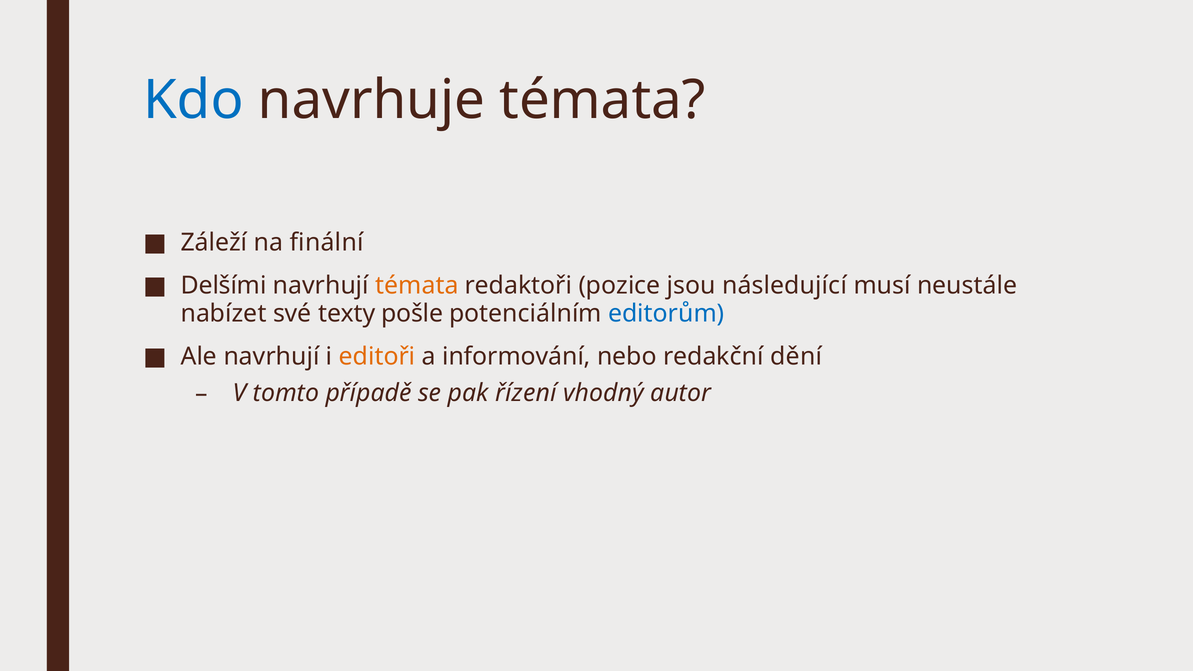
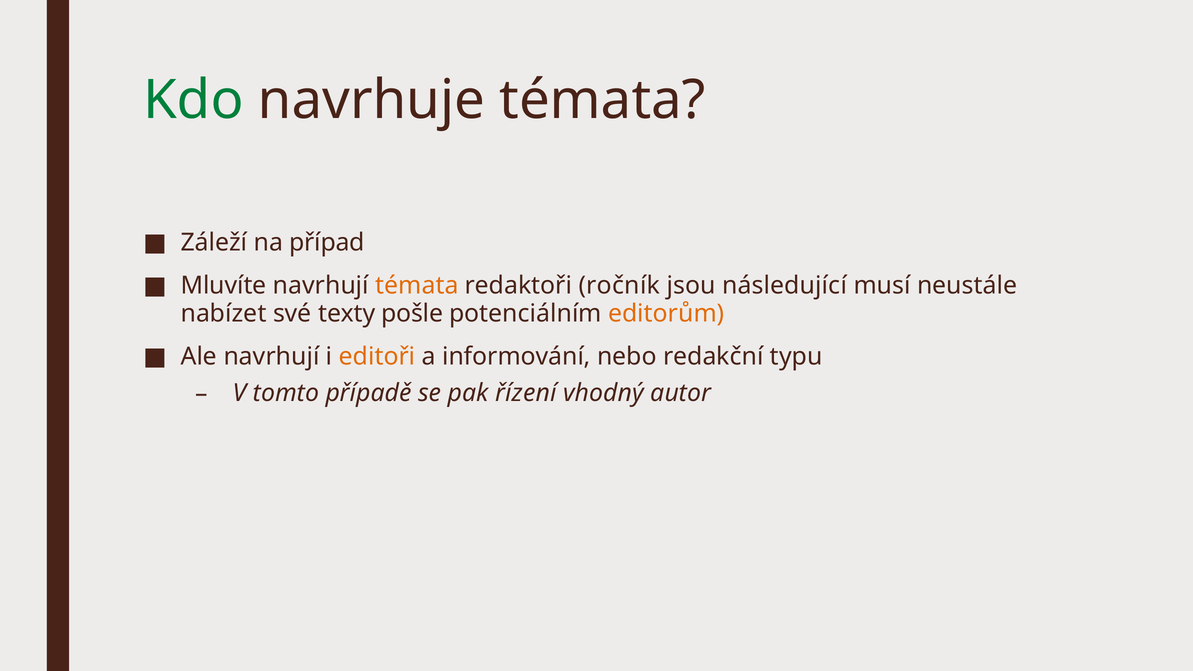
Kdo colour: blue -> green
finální: finální -> případ
Delšími: Delšími -> Mluvíte
pozice: pozice -> ročník
editorům colour: blue -> orange
dění: dění -> typu
